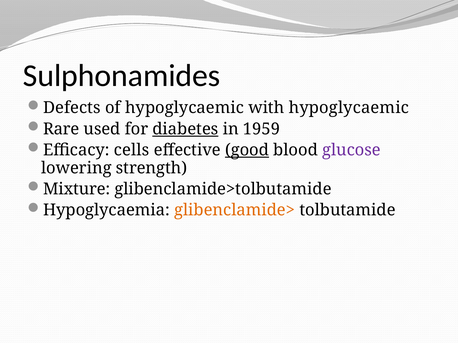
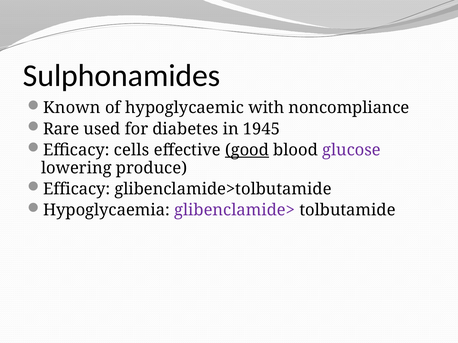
Defects: Defects -> Known
with hypoglycaemic: hypoglycaemic -> noncompliance
diabetes underline: present -> none
1959: 1959 -> 1945
strength: strength -> produce
Mixture at (77, 189): Mixture -> Efficacy
glibenclamide> colour: orange -> purple
